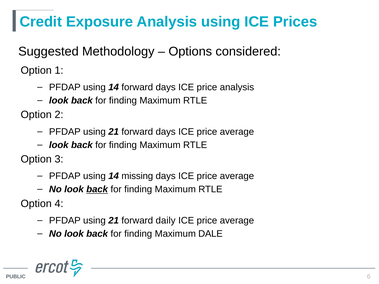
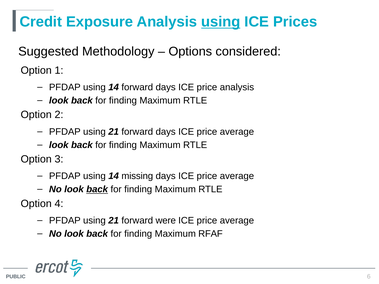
using at (221, 22) underline: none -> present
daily: daily -> were
DALE: DALE -> RFAF
